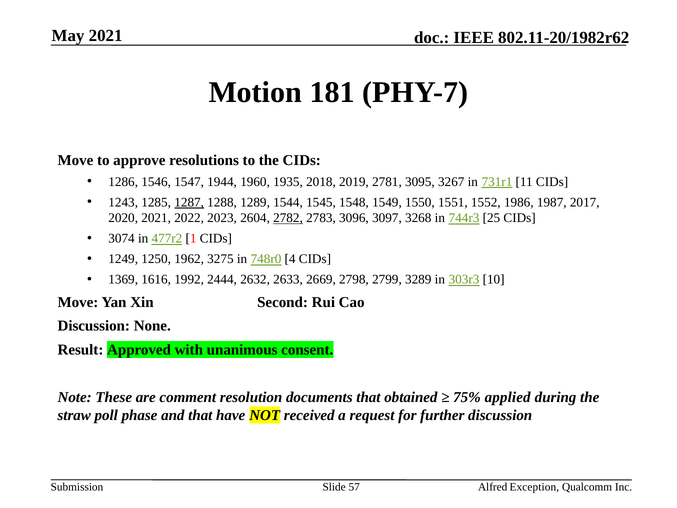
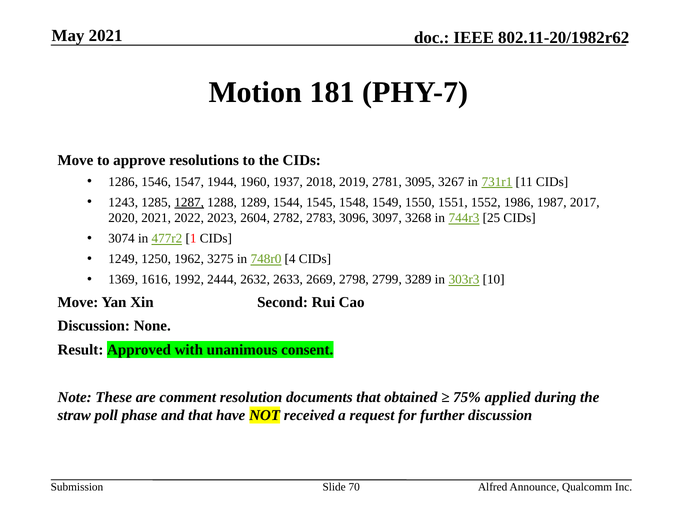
1935: 1935 -> 1937
2782 underline: present -> none
57: 57 -> 70
Exception: Exception -> Announce
